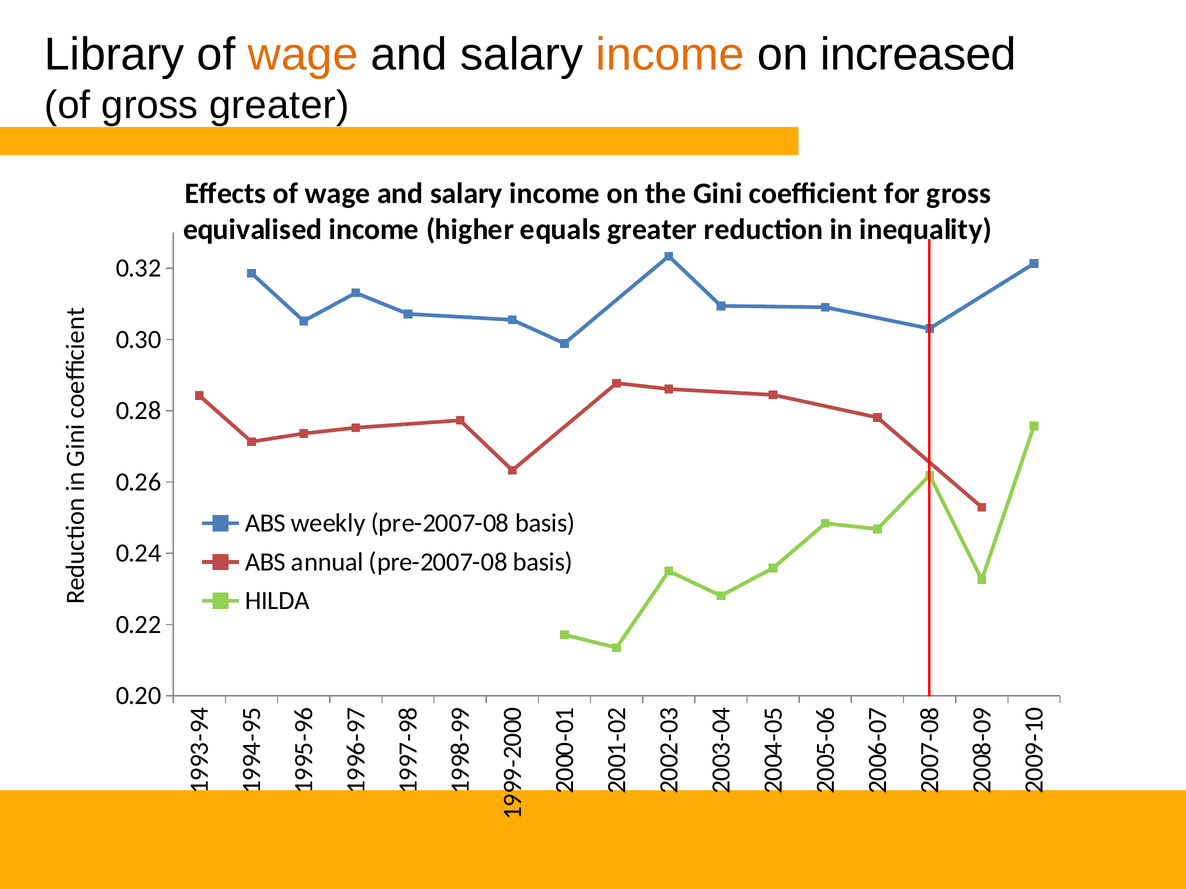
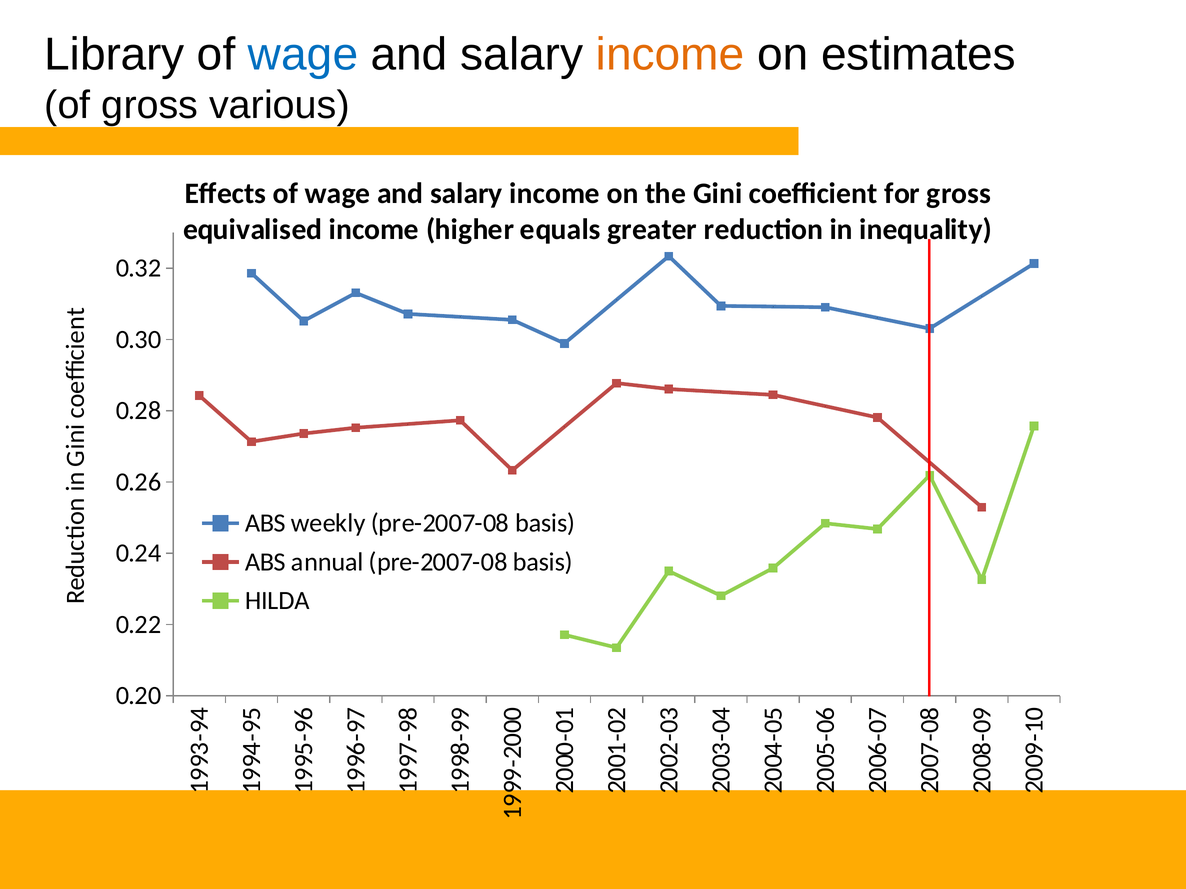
wage at (303, 54) colour: orange -> blue
increased: increased -> estimates
gross greater: greater -> various
